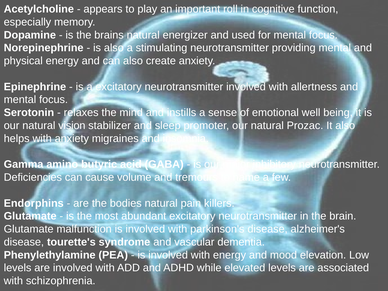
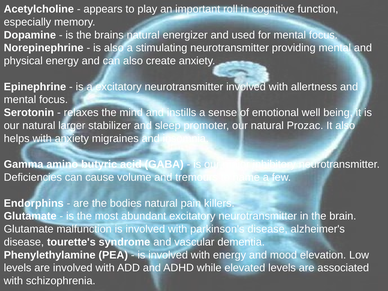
vision: vision -> larger
